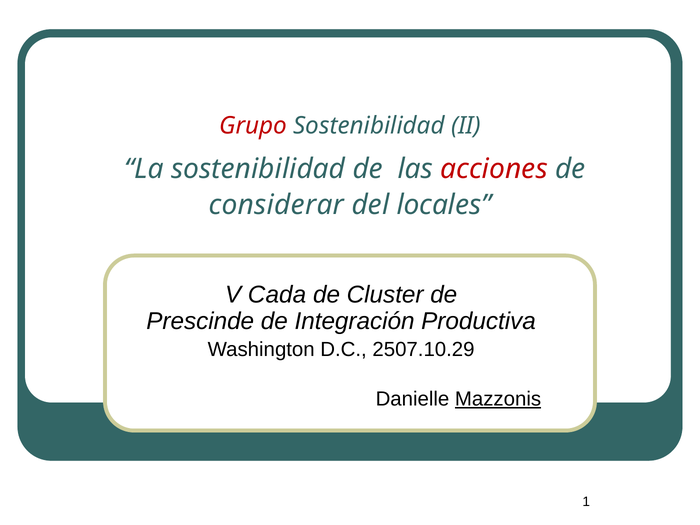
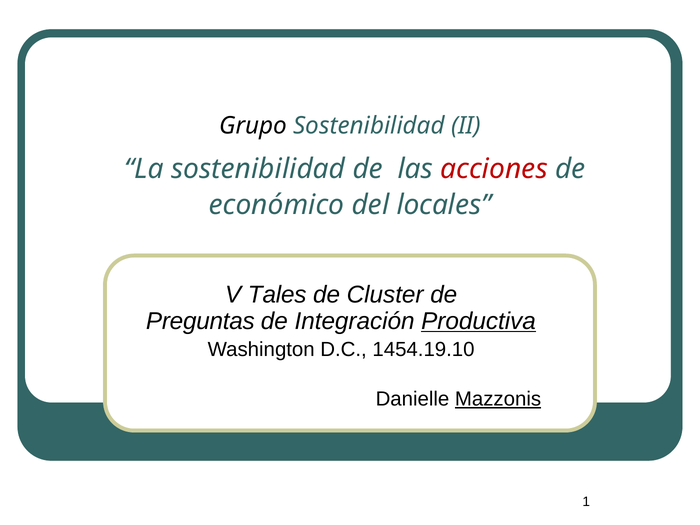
Grupo colour: red -> black
considerar: considerar -> económico
Cada: Cada -> Tales
Prescinde: Prescinde -> Preguntas
Productiva underline: none -> present
2507.10.29: 2507.10.29 -> 1454.19.10
